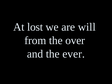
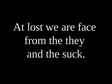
will: will -> face
over: over -> they
ever: ever -> suck
